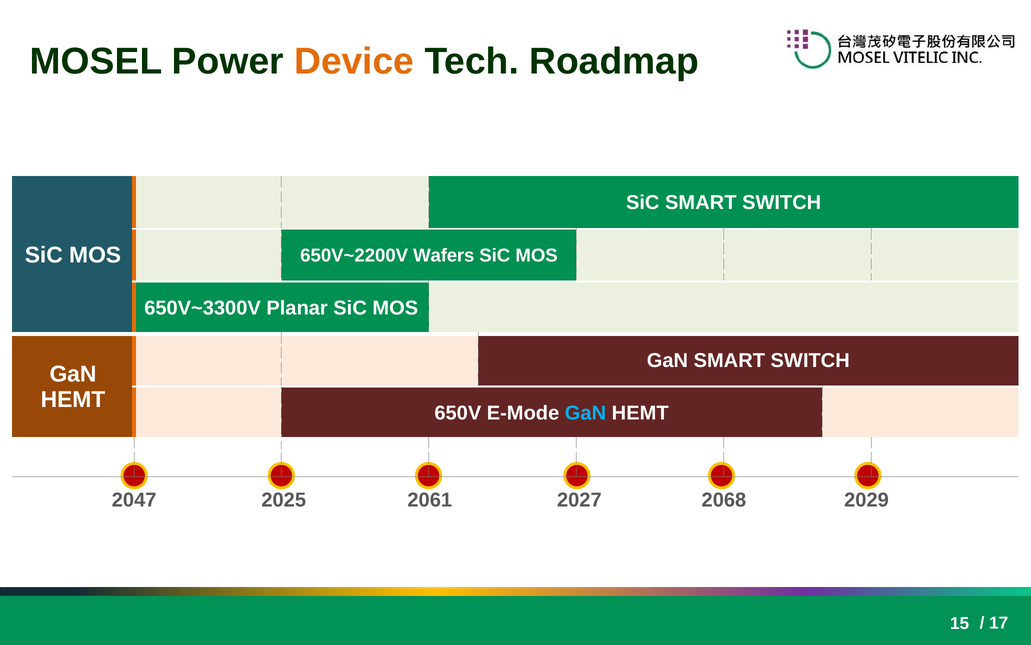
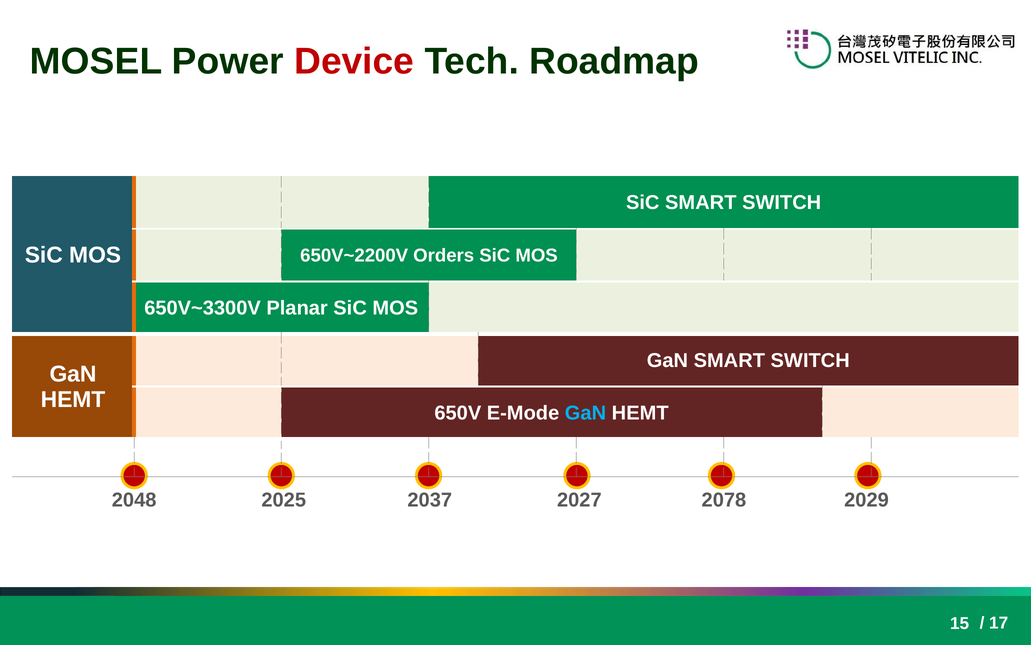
Device colour: orange -> red
Wafers: Wafers -> Orders
2047: 2047 -> 2048
2061: 2061 -> 2037
2068: 2068 -> 2078
